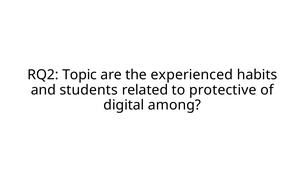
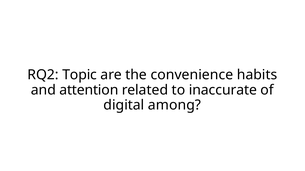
experienced: experienced -> convenience
students: students -> attention
protective: protective -> inaccurate
